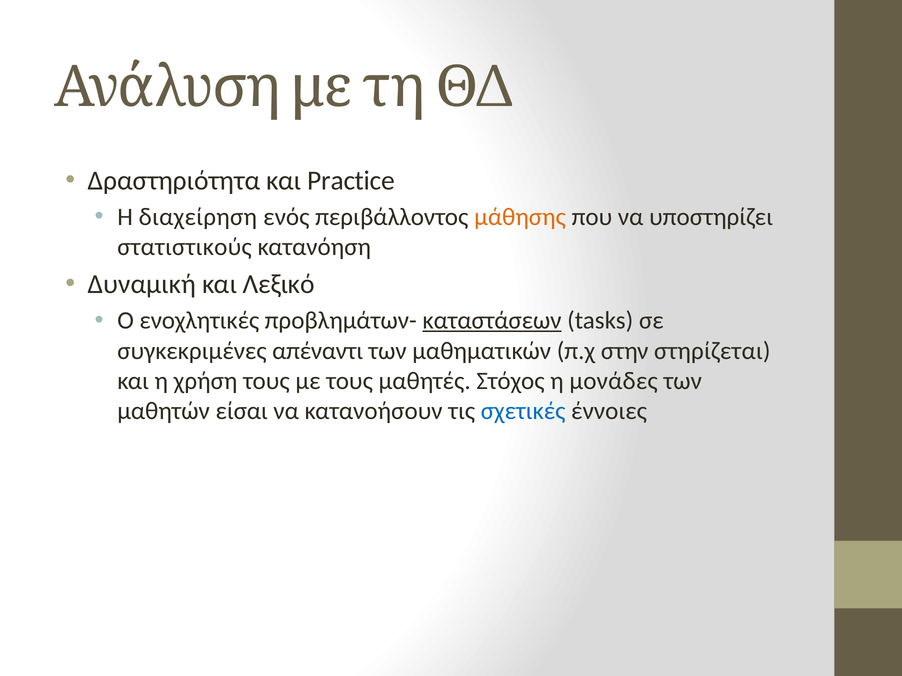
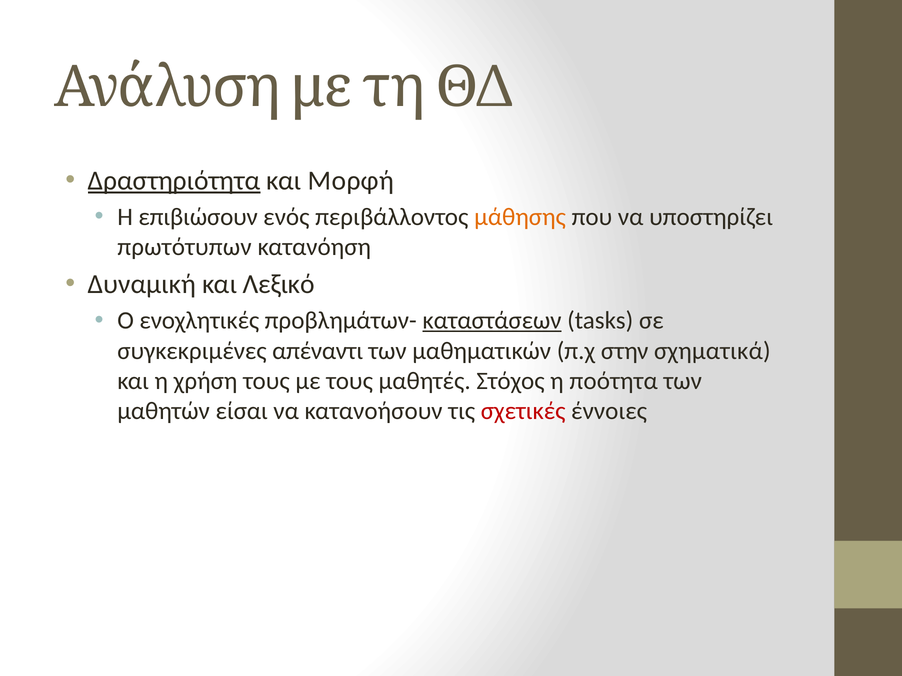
Δραστηριότητα underline: none -> present
Practice: Practice -> Μορφή
διαχείρηση: διαχείρηση -> επιβιώσουν
στατιστικούς: στατιστικούς -> πρωτότυπων
στηρίζεται: στηρίζεται -> σχηματικά
μονάδες: μονάδες -> ποότητα
σχετικές colour: blue -> red
